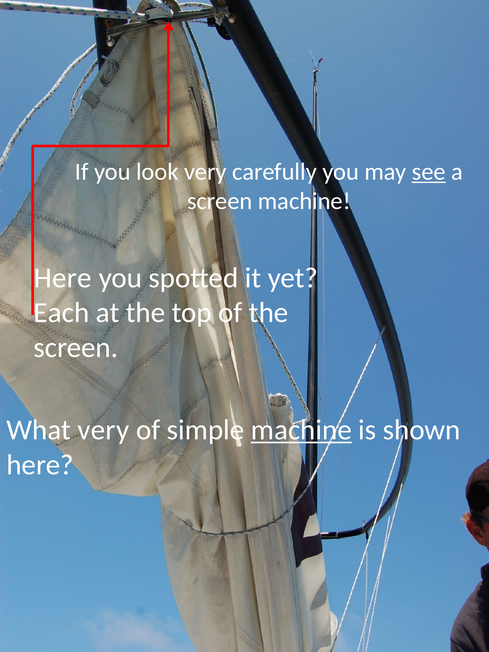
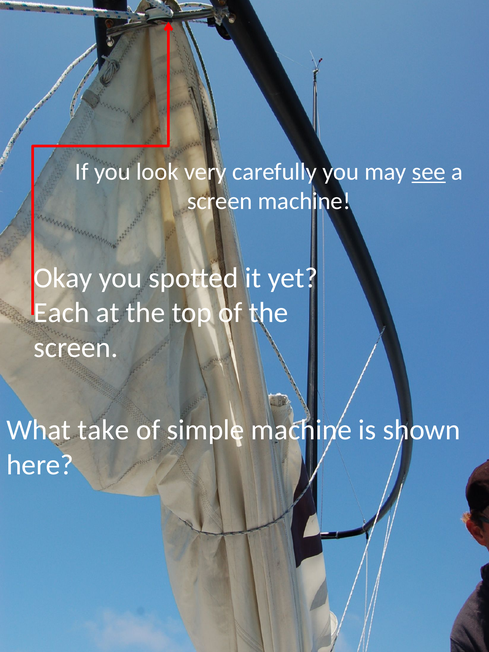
Here at (63, 278): Here -> Okay
What very: very -> take
machine at (301, 430) underline: present -> none
